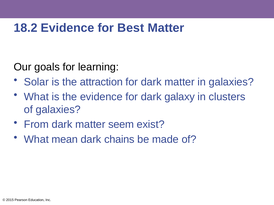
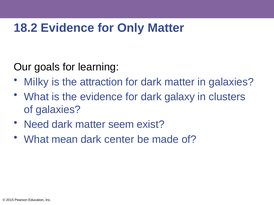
Best: Best -> Only
Solar: Solar -> Milky
From: From -> Need
chains: chains -> center
